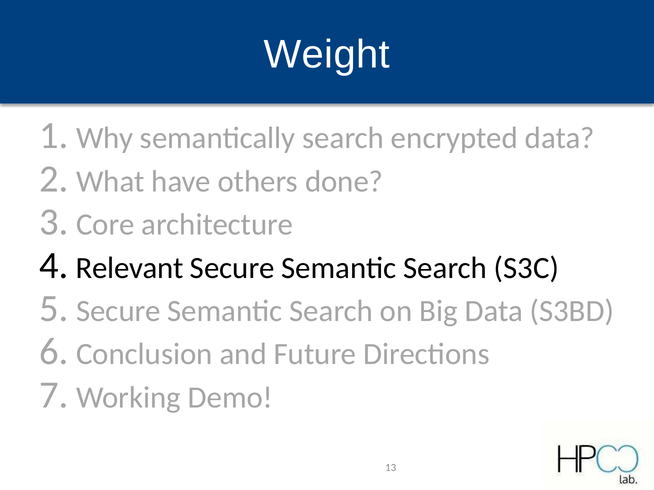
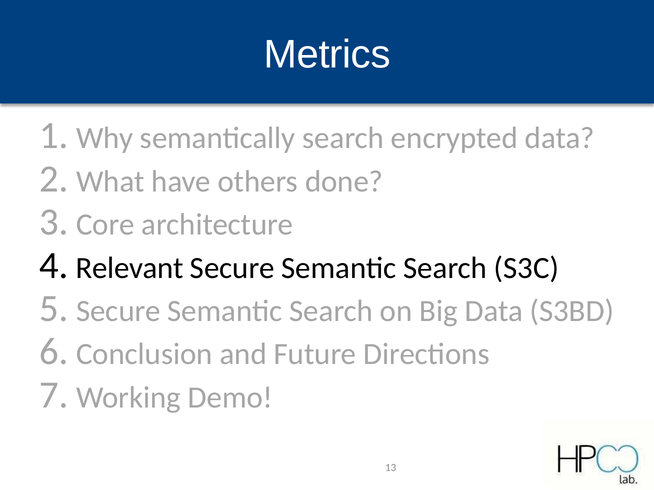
Weight: Weight -> Metrics
